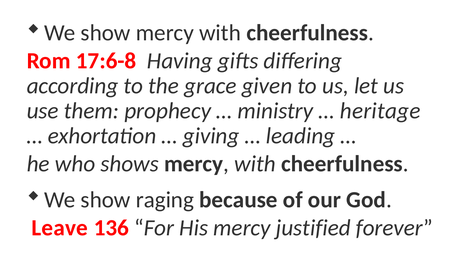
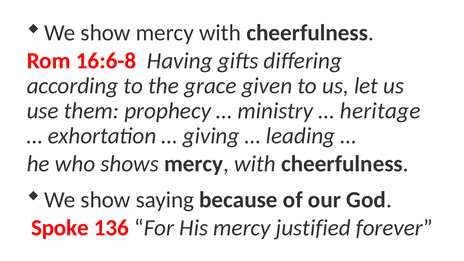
17:6-8: 17:6-8 -> 16:6-8
raging: raging -> saying
Leave: Leave -> Spoke
